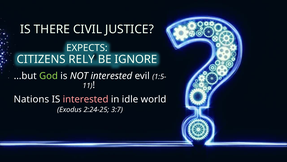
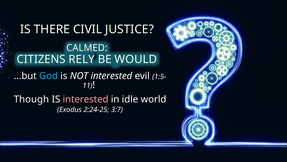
EXPECTS: EXPECTS -> CALMED
IGNORE: IGNORE -> WOULD
God colour: light green -> light blue
Nations: Nations -> Though
